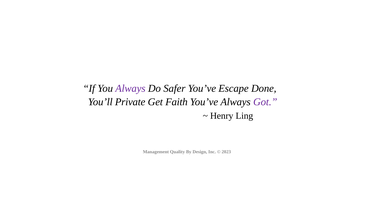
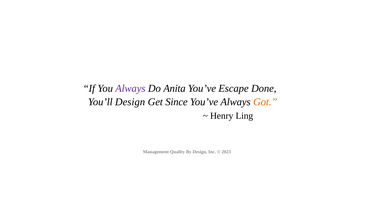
Safer: Safer -> Anita
You’ll Private: Private -> Design
Faith: Faith -> Since
Got colour: purple -> orange
